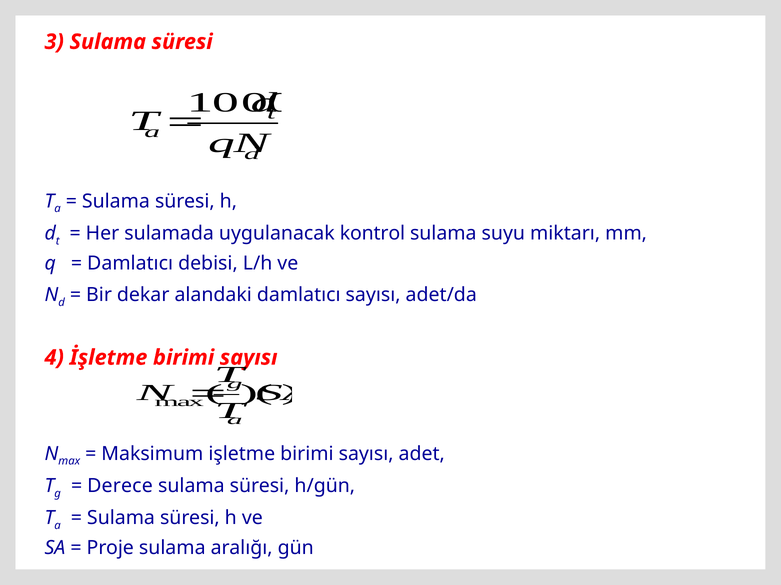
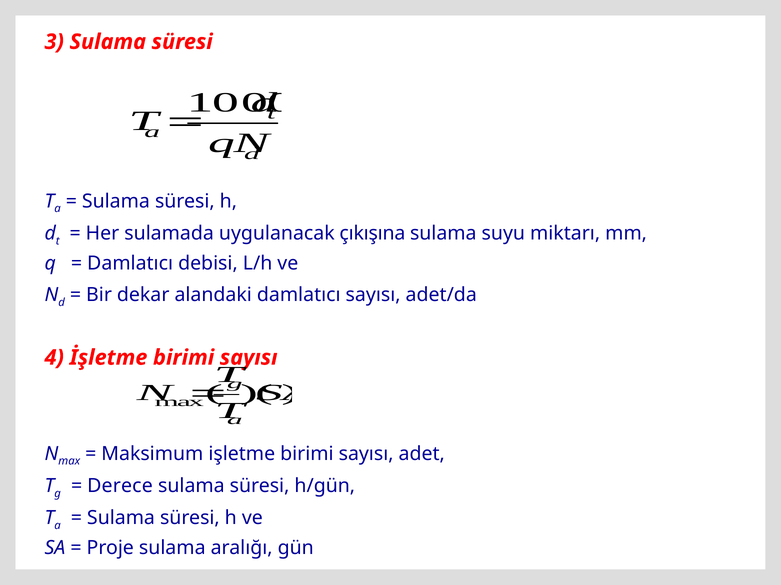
kontrol: kontrol -> çıkışına
